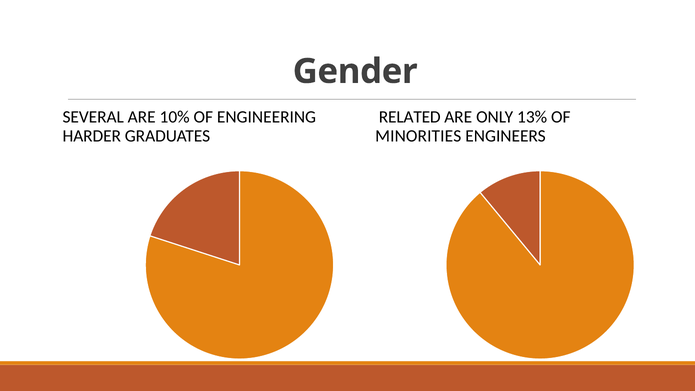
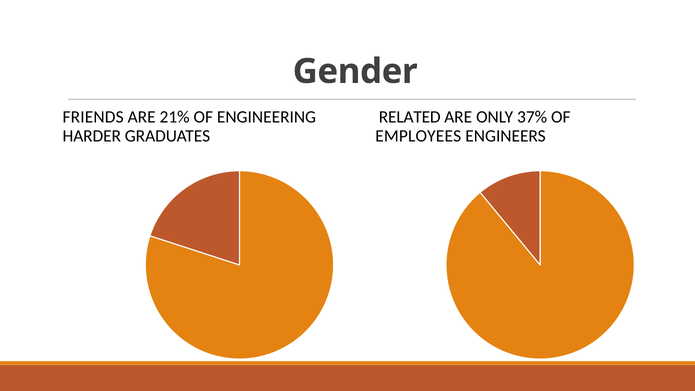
SEVERAL: SEVERAL -> FRIENDS
10%: 10% -> 21%
13%: 13% -> 37%
MINORITIES: MINORITIES -> EMPLOYEES
